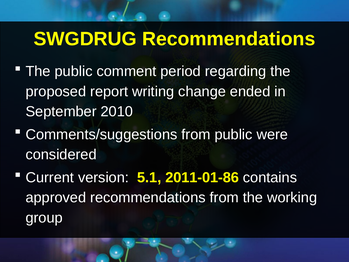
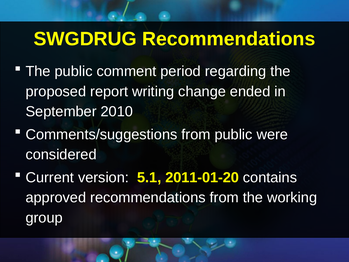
2011-01-86: 2011-01-86 -> 2011-01-20
